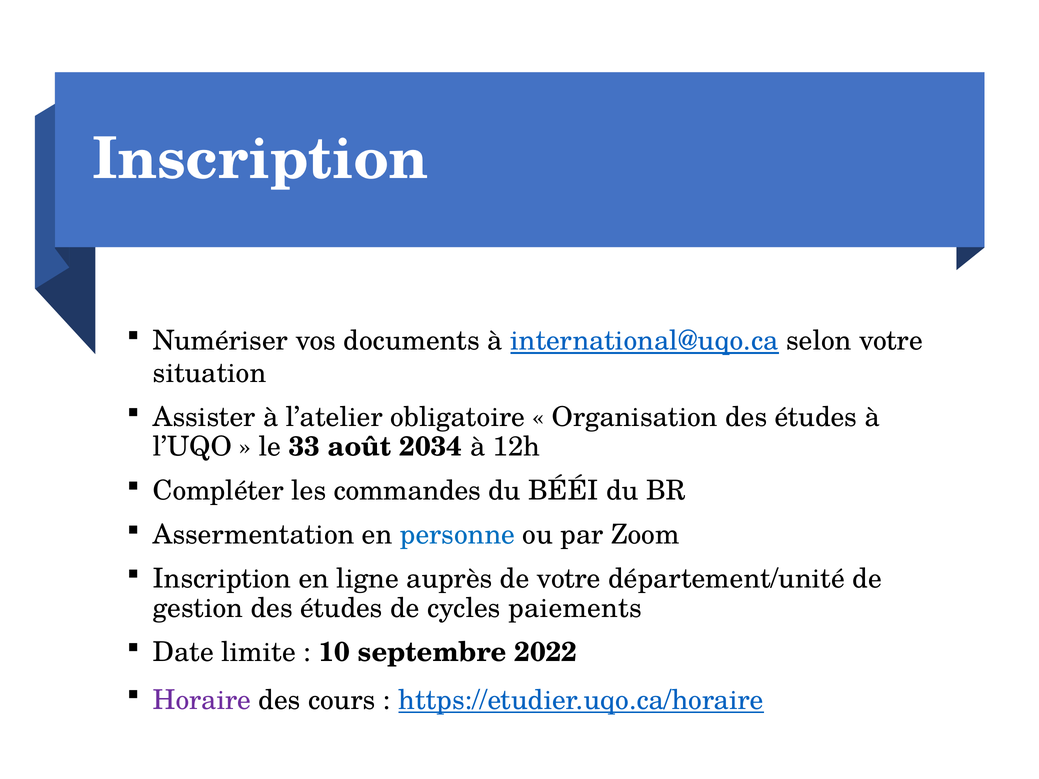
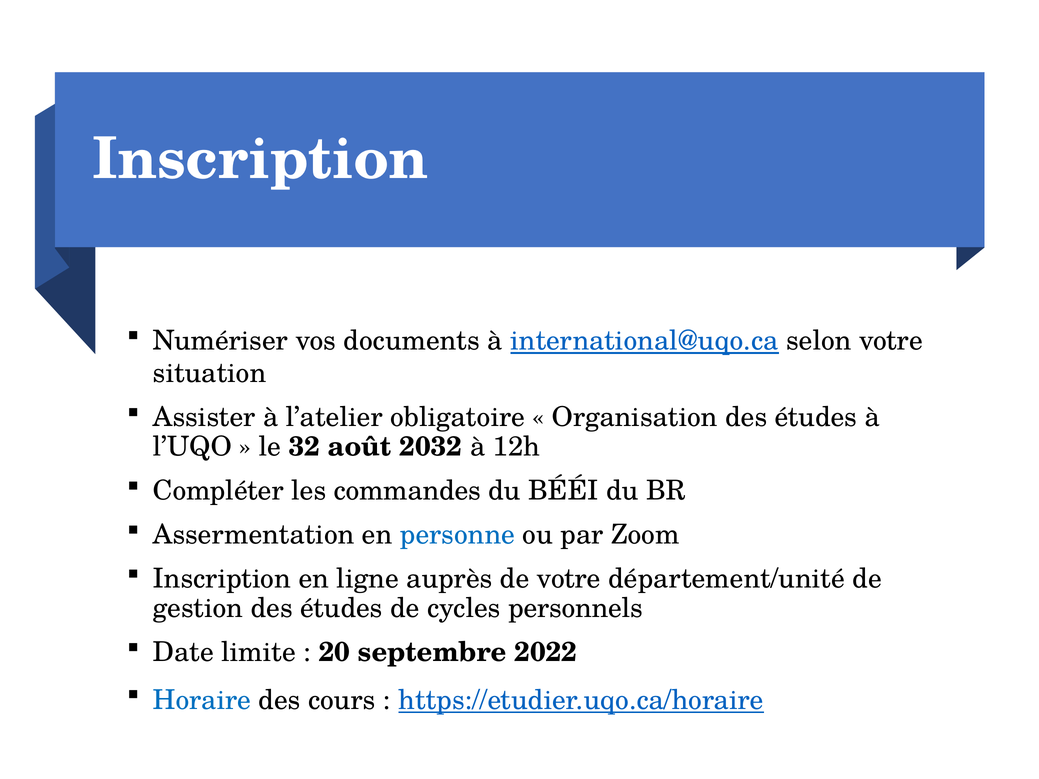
33: 33 -> 32
2034: 2034 -> 2032
paiements: paiements -> personnels
10: 10 -> 20
Horaire colour: purple -> blue
